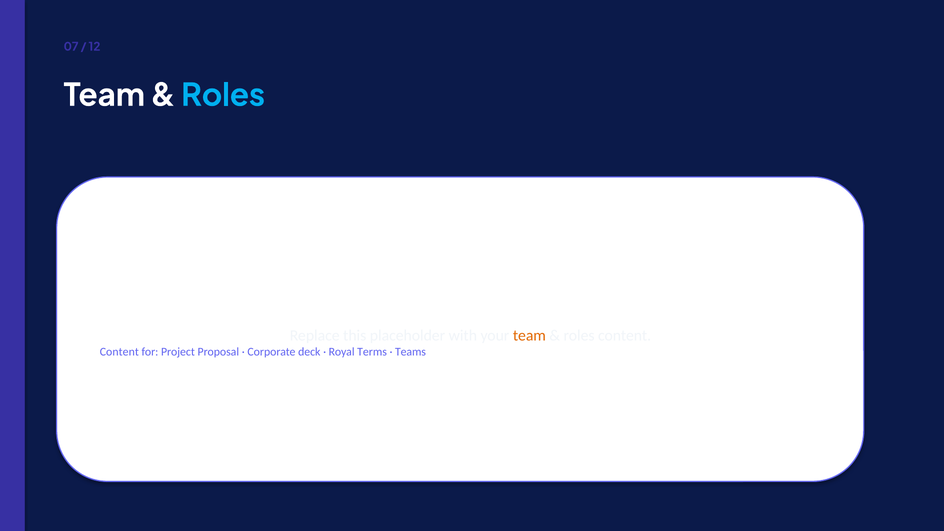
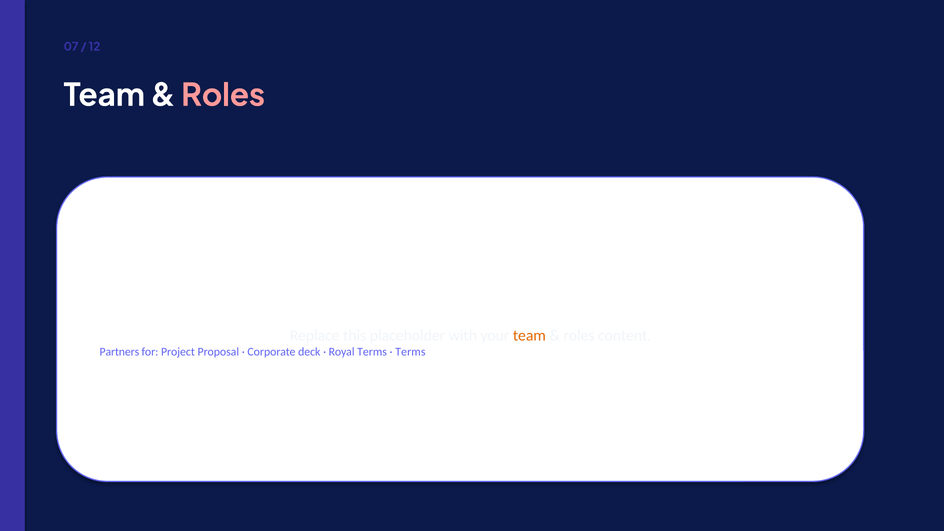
Roles at (223, 95) colour: light blue -> pink
Content at (119, 352): Content -> Partners
Teams at (411, 352): Teams -> Terms
